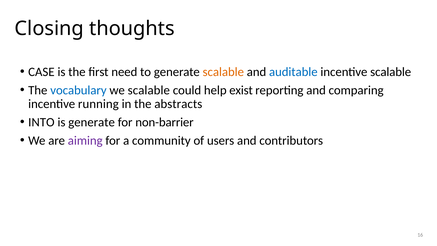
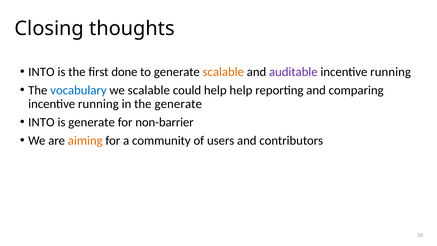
CASE at (41, 72): CASE -> INTO
need: need -> done
auditable colour: blue -> purple
scalable at (391, 72): scalable -> running
help exist: exist -> help
the abstracts: abstracts -> generate
aiming colour: purple -> orange
